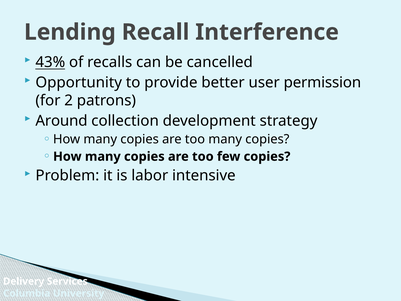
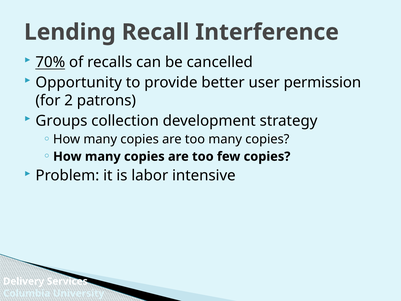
43%: 43% -> 70%
Around: Around -> Groups
